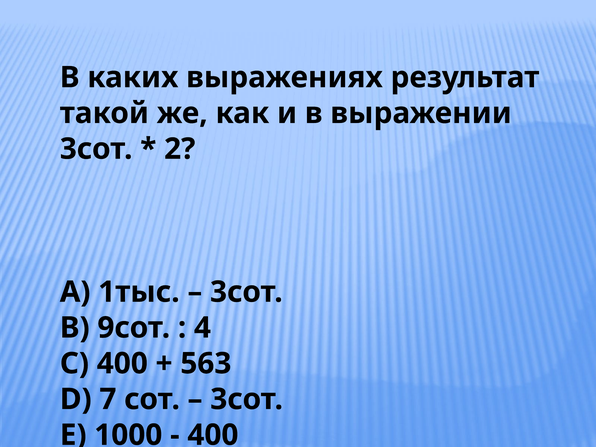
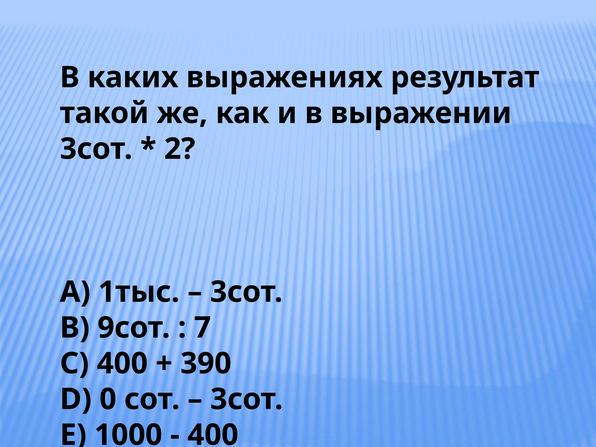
4: 4 -> 7
563: 563 -> 390
7: 7 -> 0
